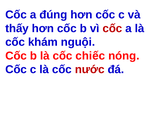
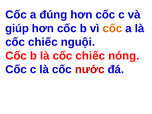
thấy: thấy -> giúp
cốc at (112, 28) colour: red -> orange
khám at (43, 42): khám -> chiếc
